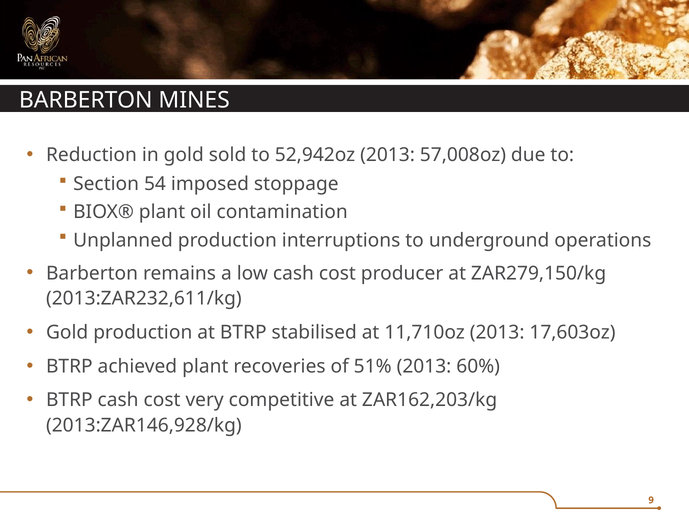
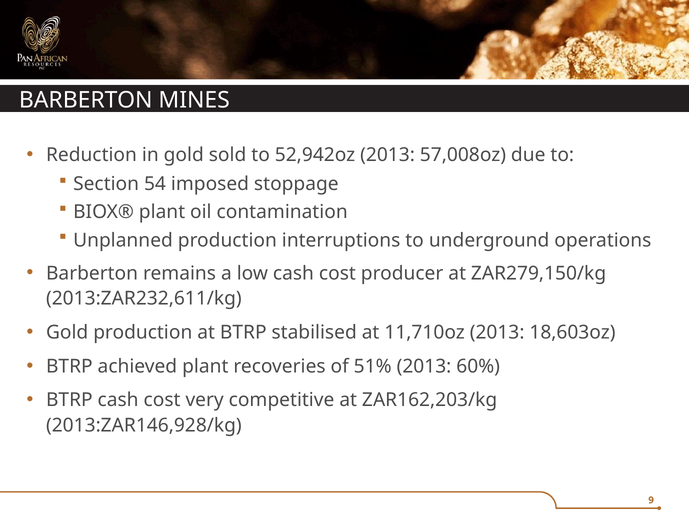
17,603oz: 17,603oz -> 18,603oz
